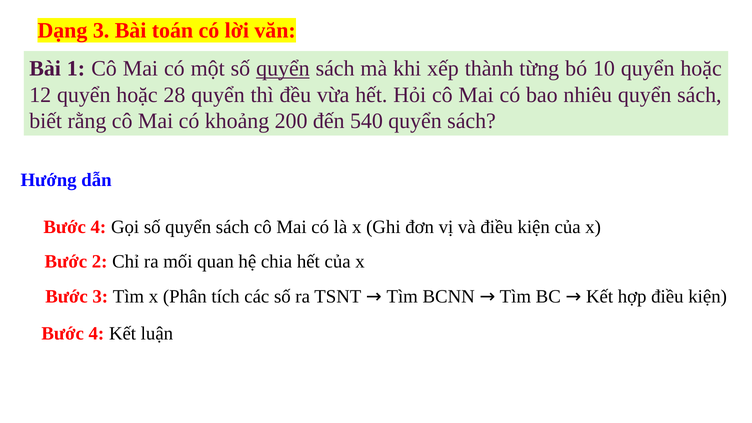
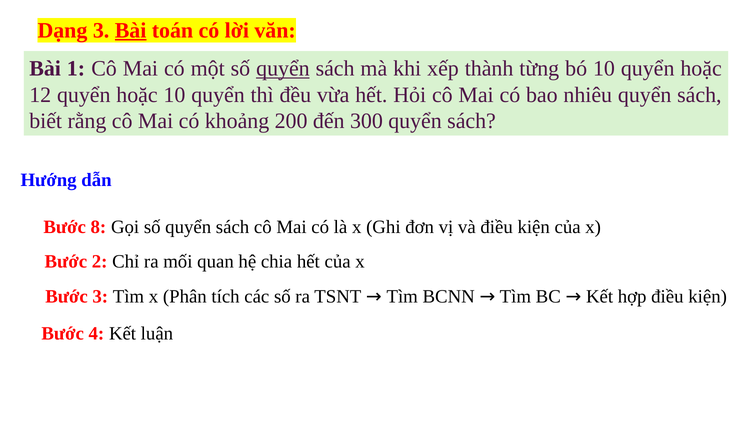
Bài at (131, 30) underline: none -> present
hoặc 28: 28 -> 10
540: 540 -> 300
4 at (98, 227): 4 -> 8
